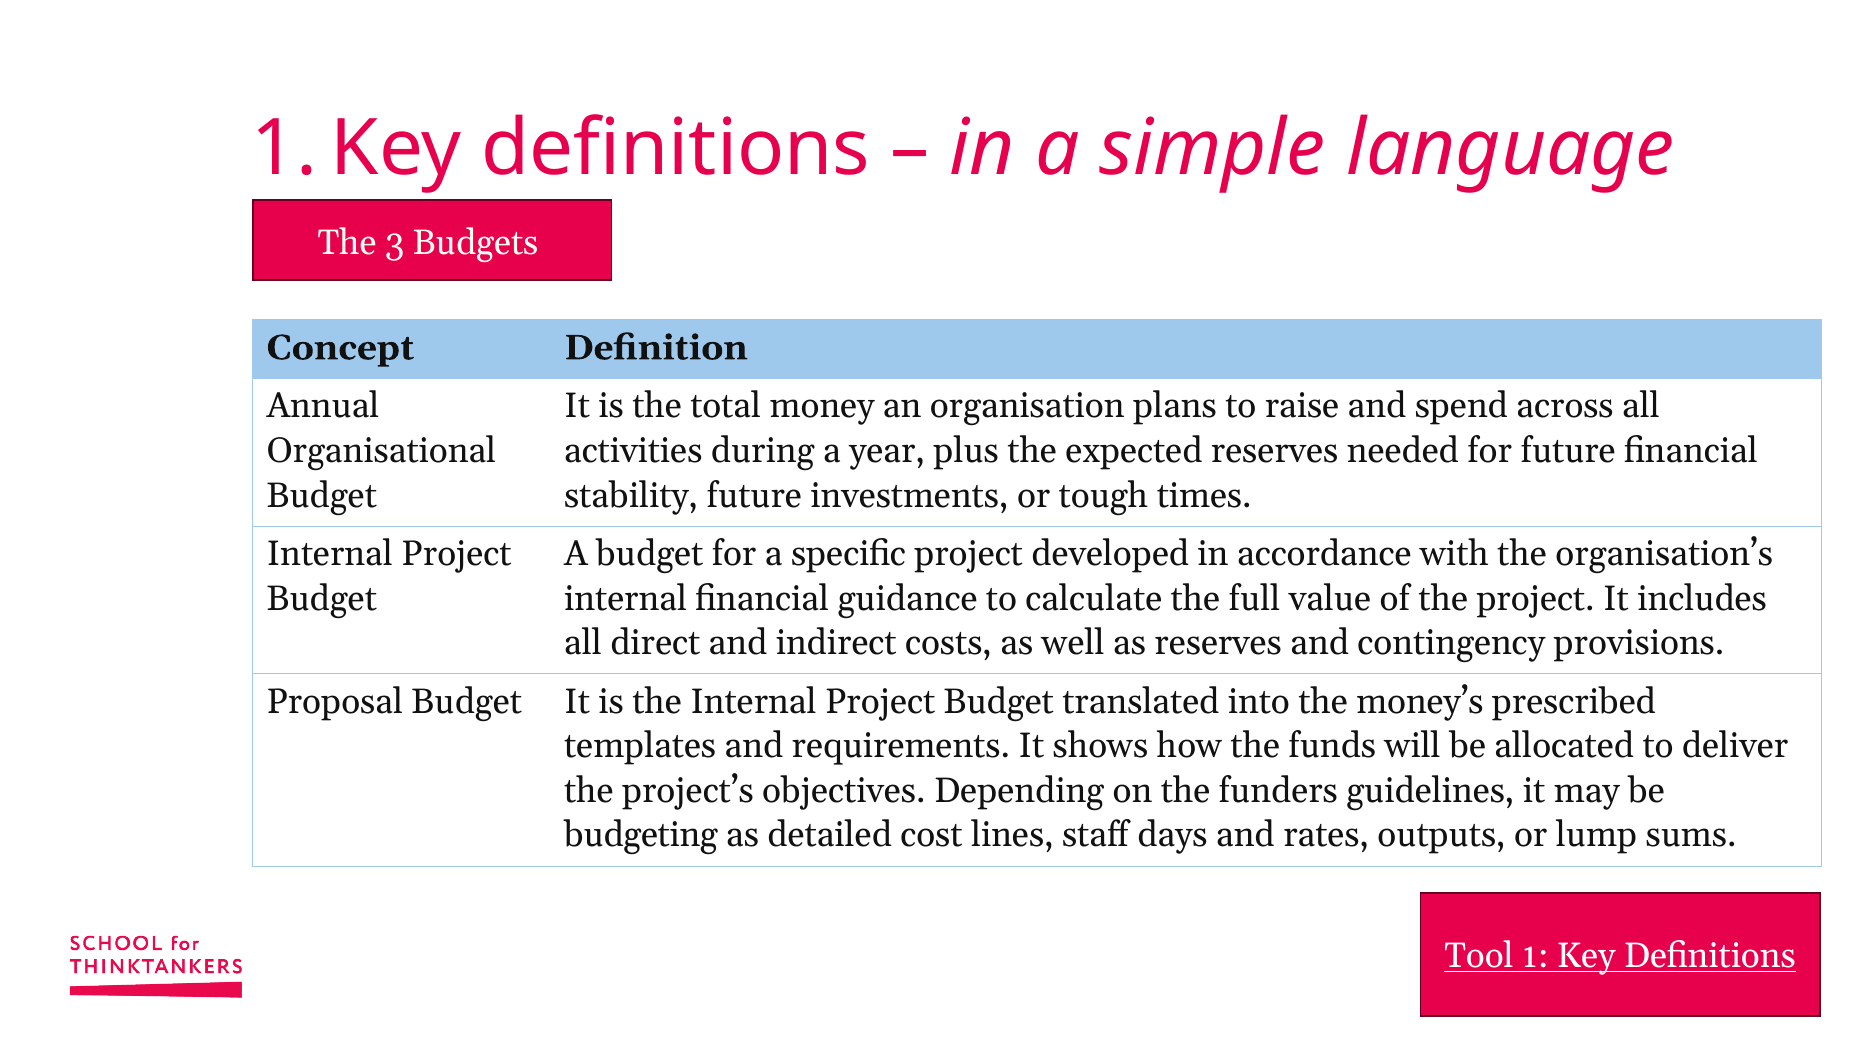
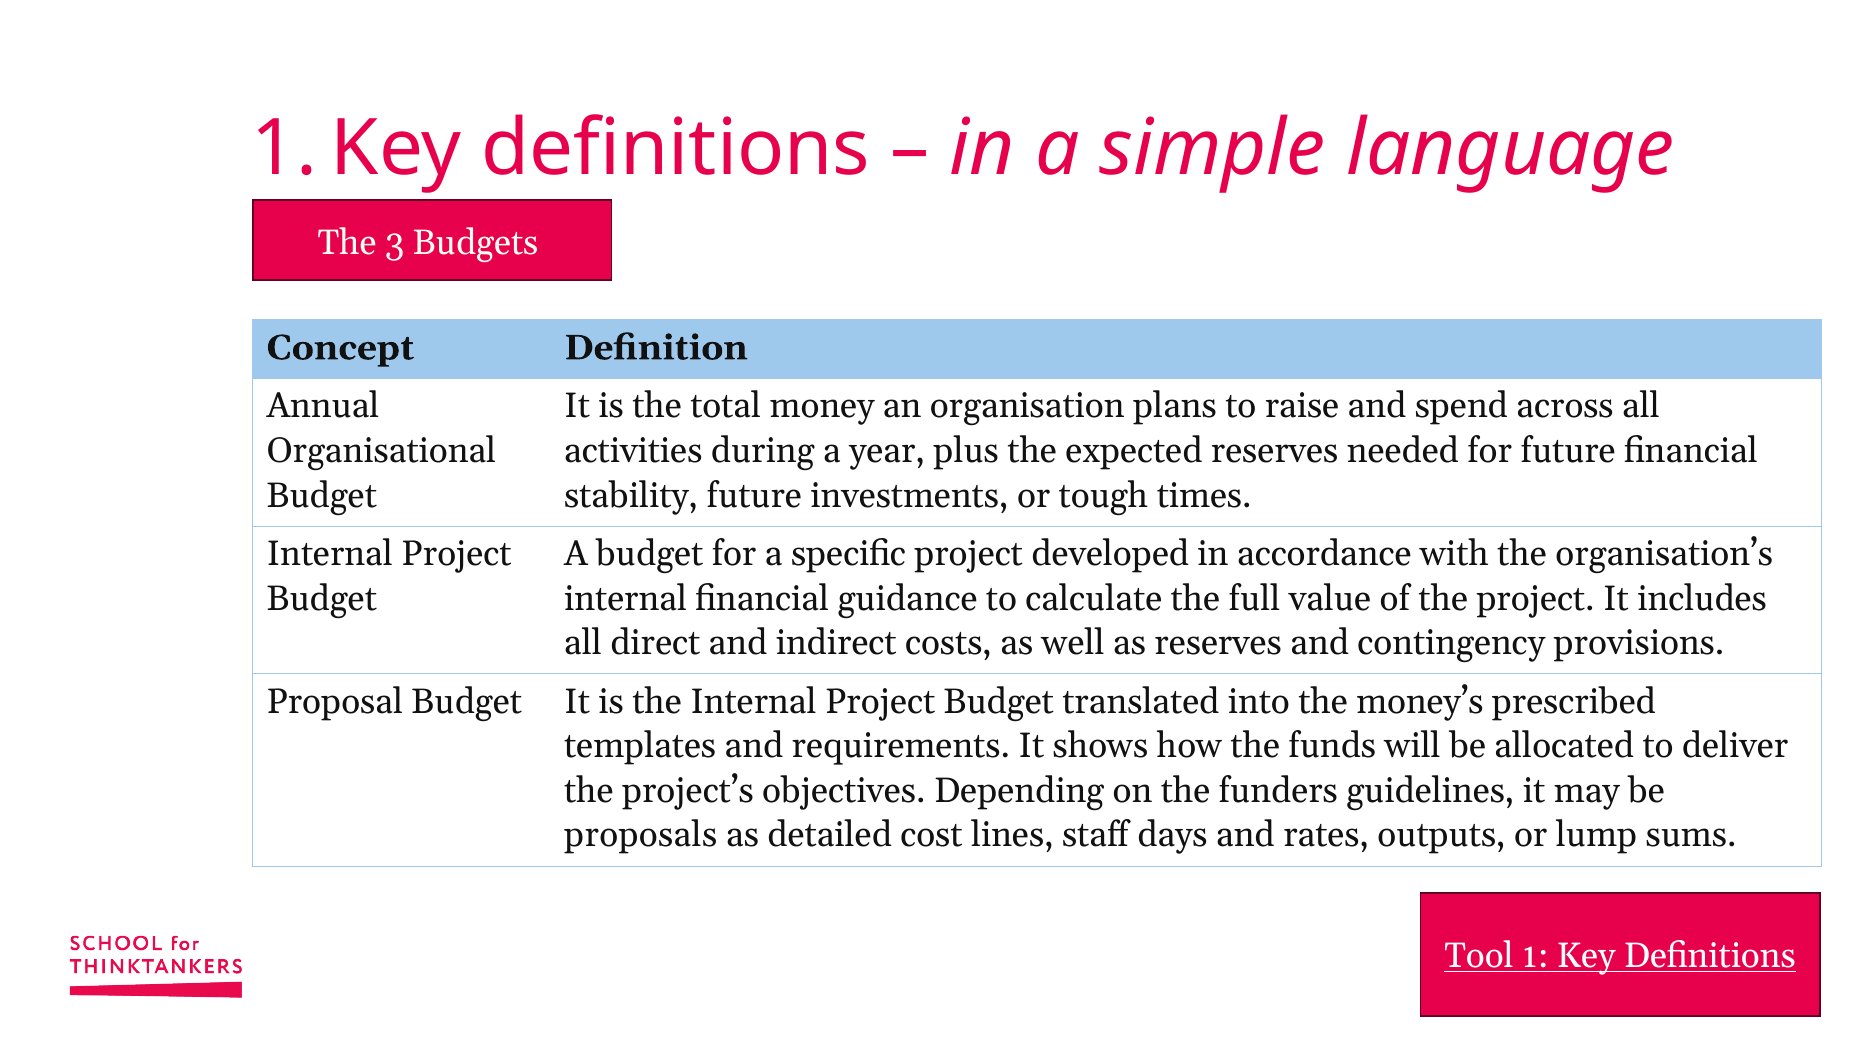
budgeting: budgeting -> proposals
